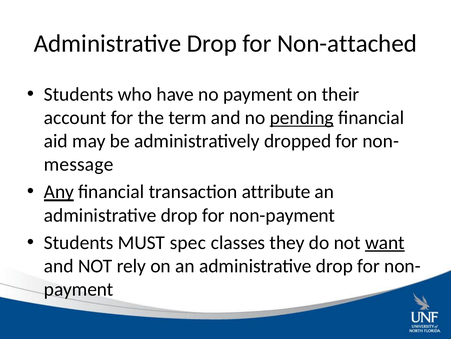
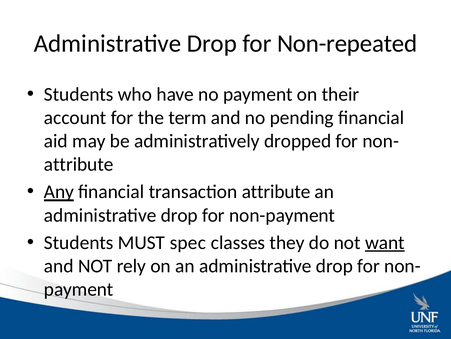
Non-attached: Non-attached -> Non-repeated
pending underline: present -> none
message at (79, 164): message -> attribute
